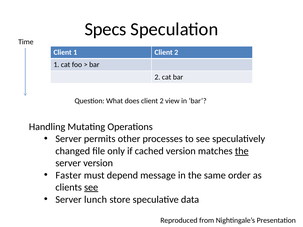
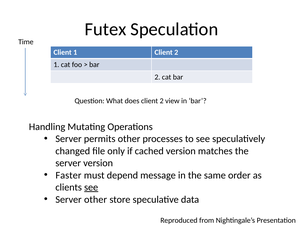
Specs: Specs -> Futex
the at (242, 151) underline: present -> none
Server lunch: lunch -> other
